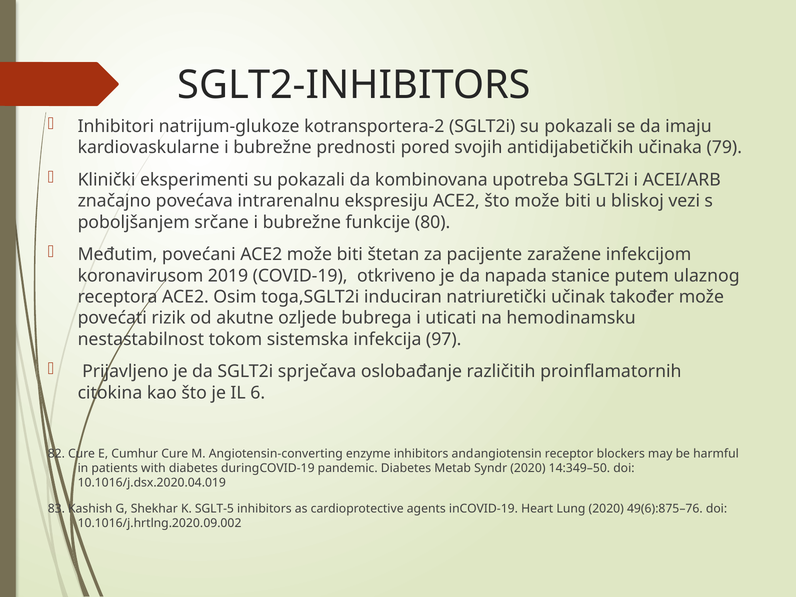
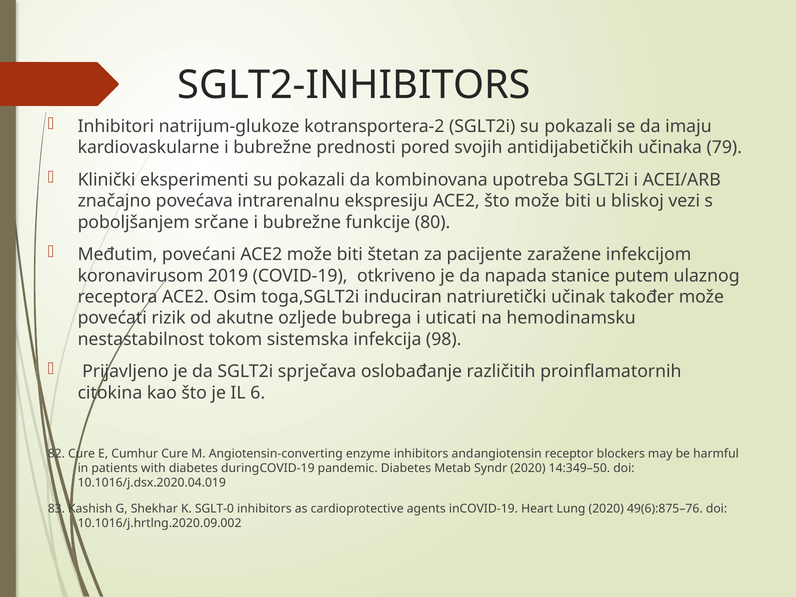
97: 97 -> 98
SGLT-5: SGLT-5 -> SGLT-0
